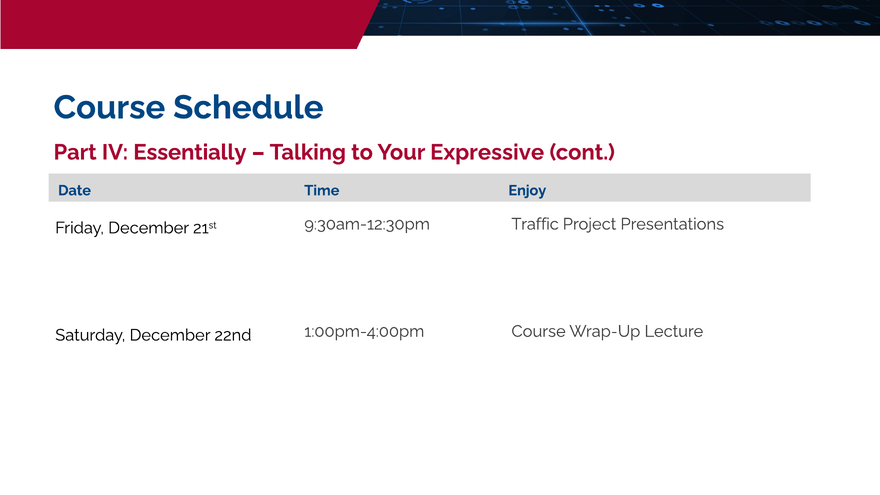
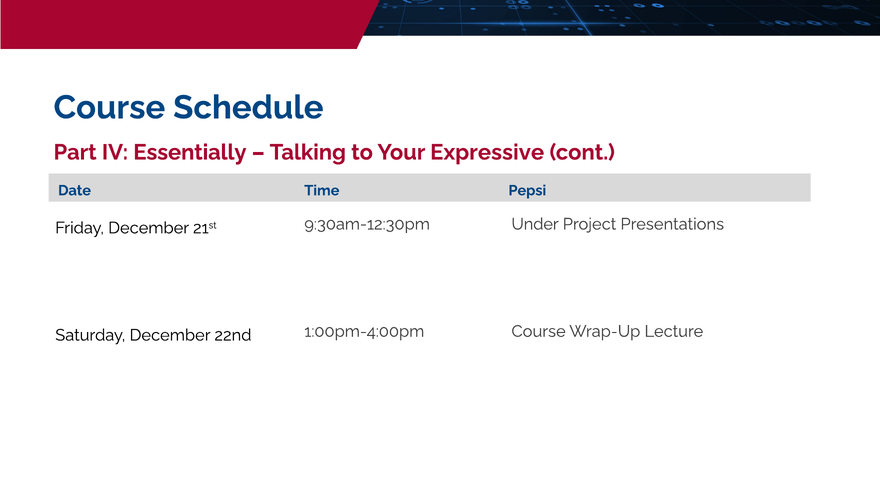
Enjoy: Enjoy -> Pepsi
Traffic: Traffic -> Under
